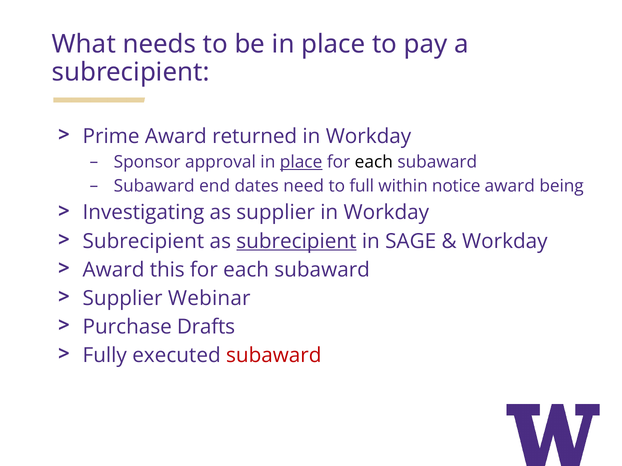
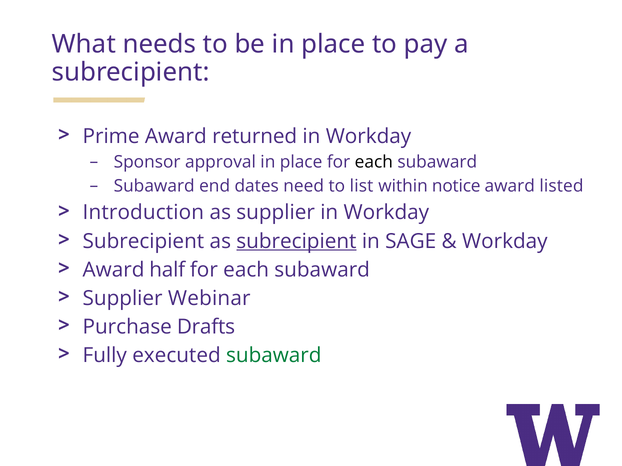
place at (301, 162) underline: present -> none
full: full -> list
being: being -> listed
Investigating: Investigating -> Introduction
this: this -> half
subaward at (274, 356) colour: red -> green
